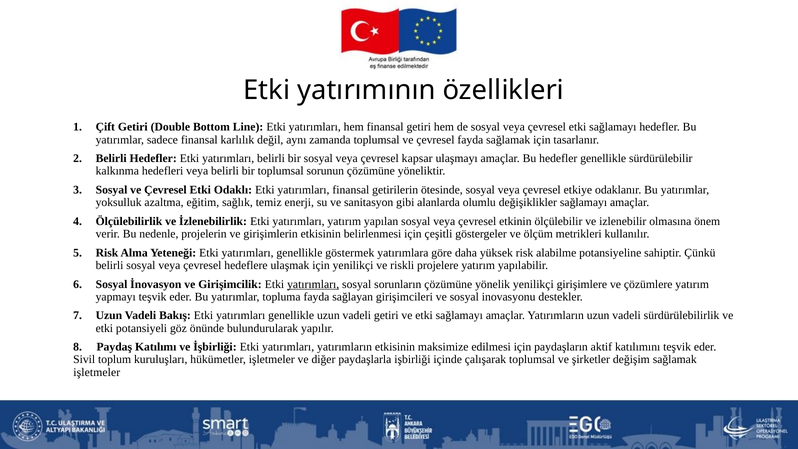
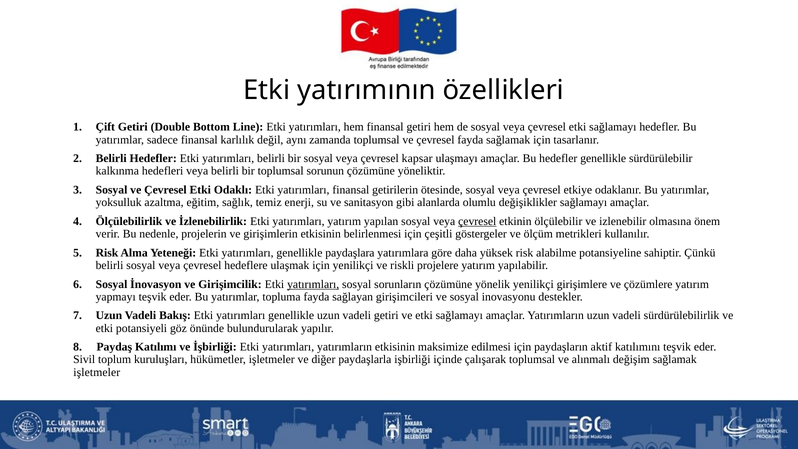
çevresel at (477, 221) underline: none -> present
göstermek: göstermek -> paydaşlara
şirketler: şirketler -> alınmalı
